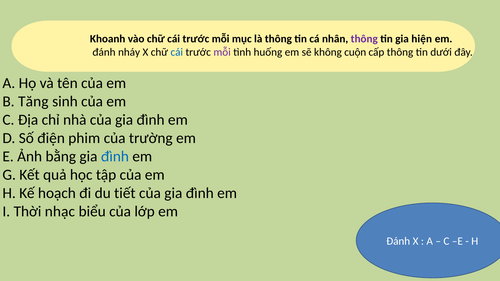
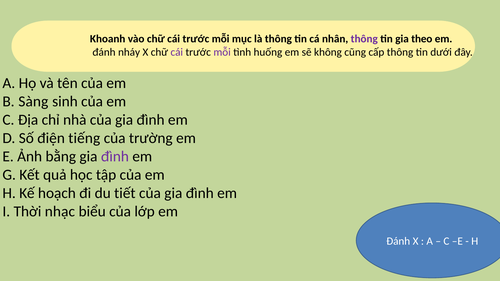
hiện: hiện -> theo
cái at (177, 52) colour: blue -> purple
cuộn: cuộn -> cũng
Tăng: Tăng -> Sàng
phim: phim -> tiếng
đình at (115, 157) colour: blue -> purple
